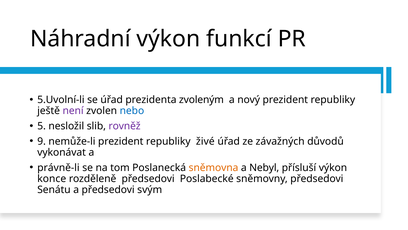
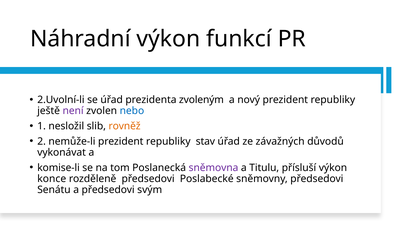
5.Uvolní-li: 5.Uvolní-li -> 2.Uvolní-li
5: 5 -> 1
rovněž colour: purple -> orange
9: 9 -> 2
živé: živé -> stav
právně-li: právně-li -> komise-li
sněmovna colour: orange -> purple
Nebyl: Nebyl -> Titulu
